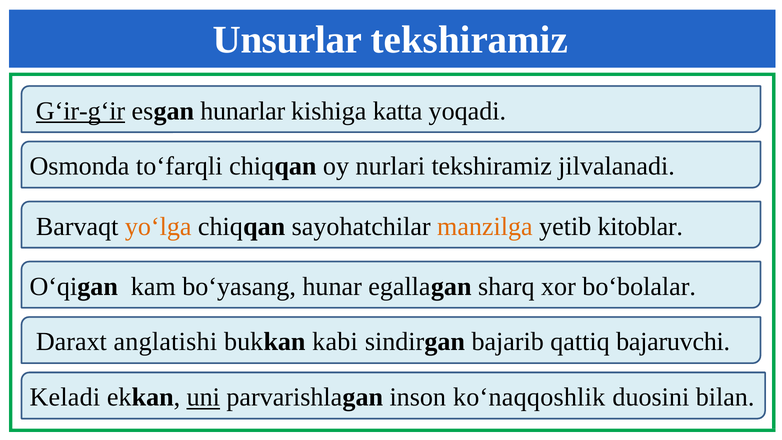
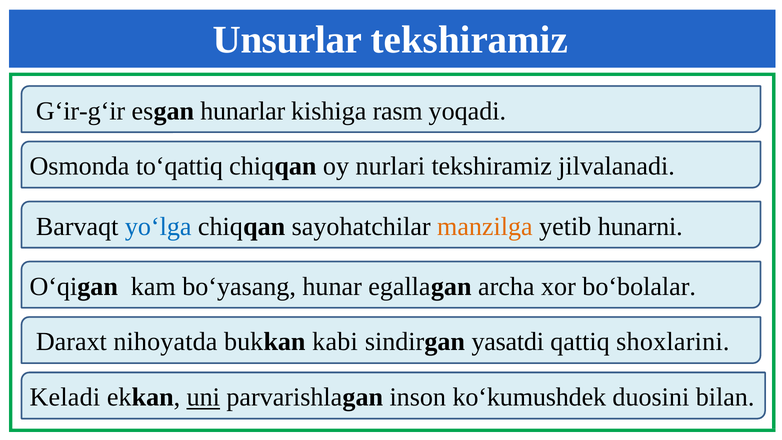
G‘ir-g‘ir underline: present -> none
katta: katta -> rasm
to‘farqli: to‘farqli -> to‘qattiq
yo‘lga colour: orange -> blue
kitoblar: kitoblar -> hunarni
sharq: sharq -> archa
anglatishi: anglatishi -> nihoyatda
bajarib: bajarib -> yasatdi
bajaruvchi: bajaruvchi -> shoxlarini
ko‘naqqoshlik: ko‘naqqoshlik -> ko‘kumushdek
